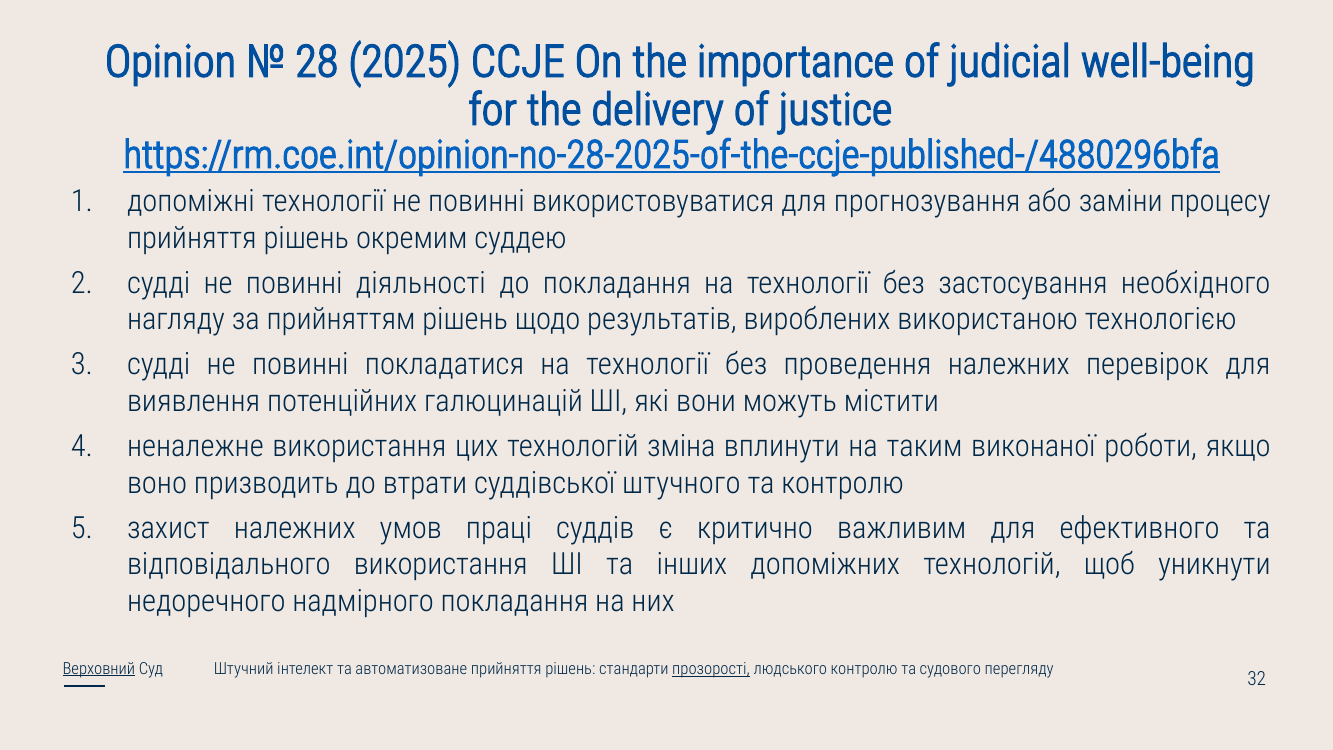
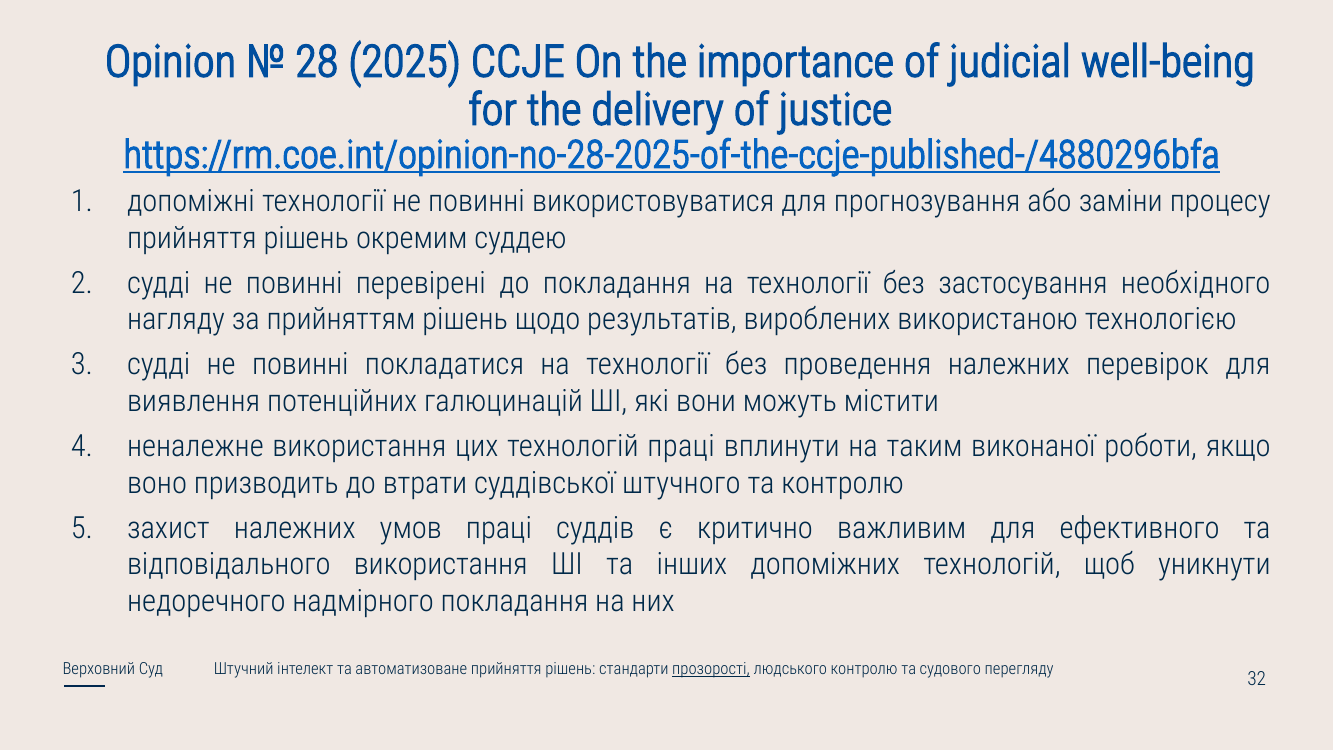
діяльності: діяльності -> перевірені
технологій зміна: зміна -> праці
Верховний underline: present -> none
